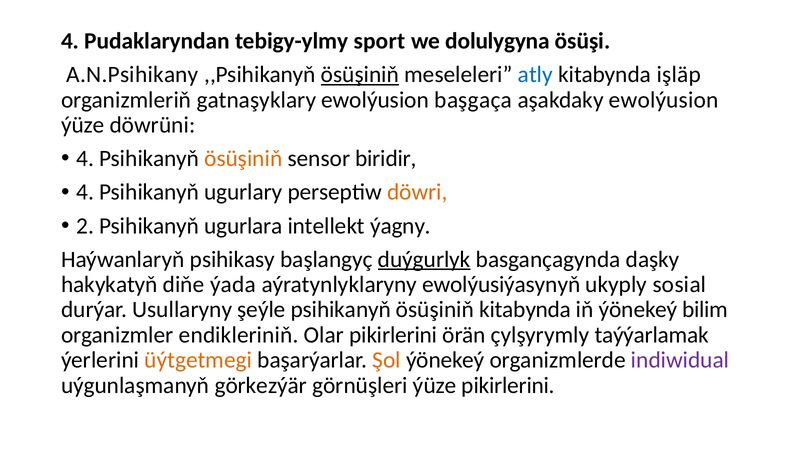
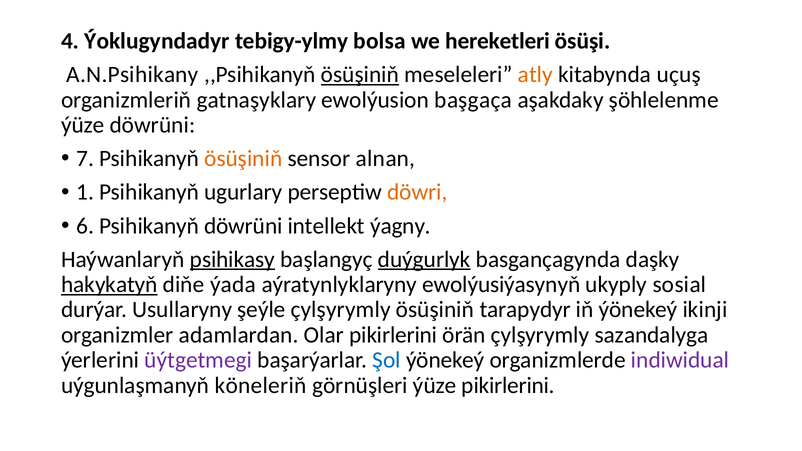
Pudaklaryndan: Pudaklaryndan -> Ýoklugyndadyr
sport: sport -> bolsa
dolulygyna: dolulygyna -> hereketleri
atly colour: blue -> orange
işläp: işläp -> uçuş
aşakdaky ewolýusion: ewolýusion -> şöhlelenme
4 at (85, 159): 4 -> 7
biridir: biridir -> alnan
4 at (85, 192): 4 -> 1
2: 2 -> 6
Psihikanyň ugurlara: ugurlara -> döwrüni
psihikasy underline: none -> present
hakykatyň underline: none -> present
şeýle psihikanyň: psihikanyň -> çylşyrymly
ösüşiniň kitabynda: kitabynda -> tarapydyr
bilim: bilim -> ikinji
endikleriniň: endikleriniň -> adamlardan
taýýarlamak: taýýarlamak -> sazandalyga
üýtgetmegi colour: orange -> purple
Şol colour: orange -> blue
görkezýär: görkezýär -> köneleriň
